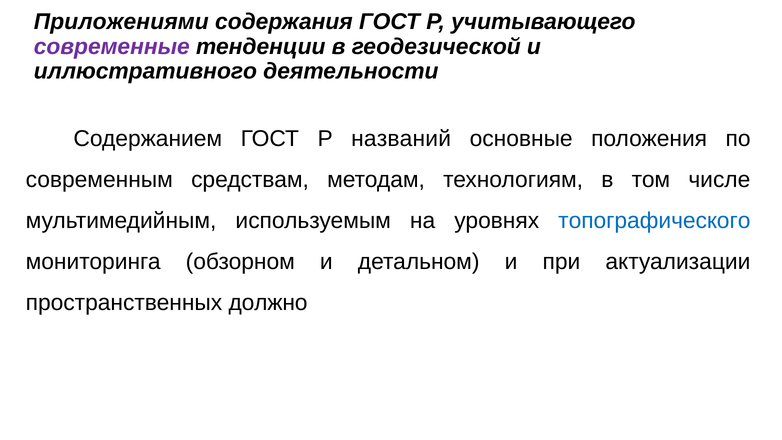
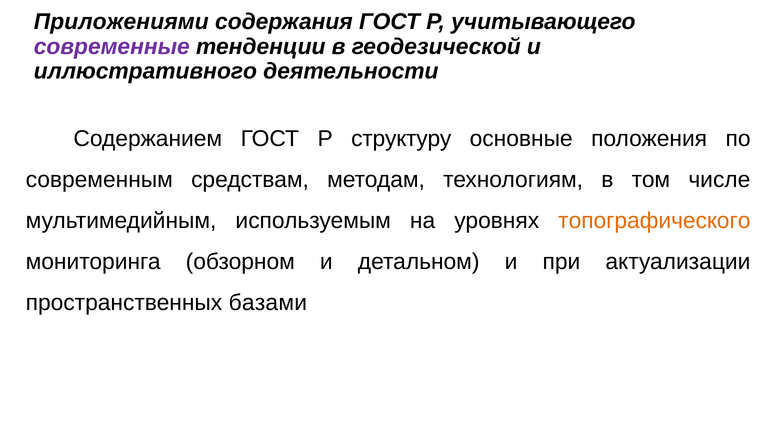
названий: названий -> структуру
топографического colour: blue -> orange
должно: должно -> базами
